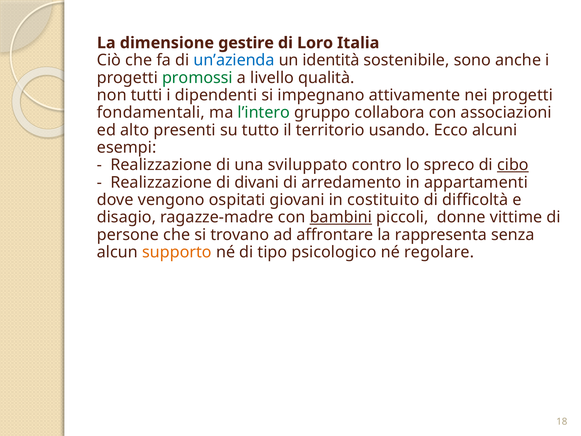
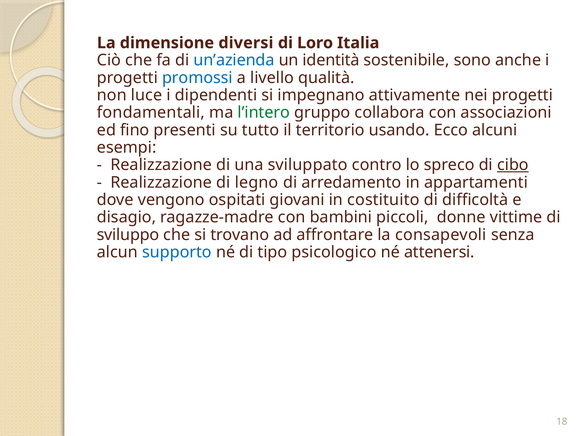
gestire: gestire -> diversi
promossi colour: green -> blue
tutti: tutti -> luce
alto: alto -> fino
divani: divani -> legno
bambini underline: present -> none
persone: persone -> sviluppo
rappresenta: rappresenta -> consapevoli
supporto colour: orange -> blue
regolare: regolare -> attenersi
